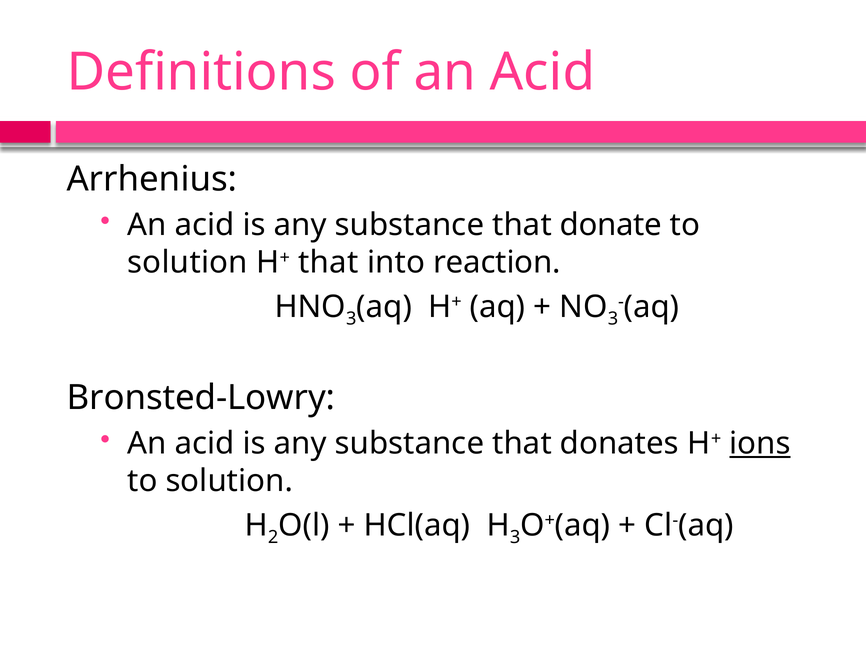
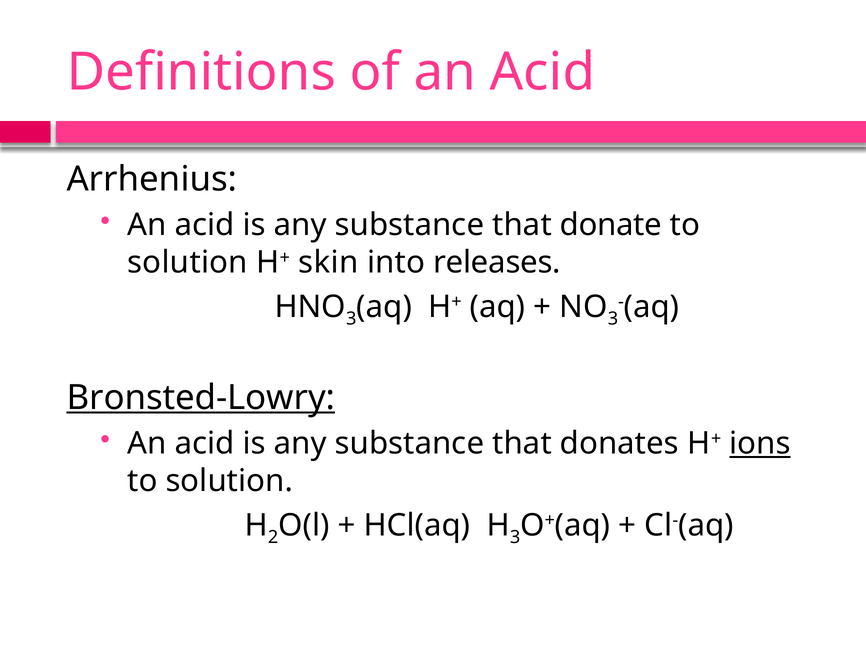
H+ that: that -> skin
reaction: reaction -> releases
Bronsted-Lowry underline: none -> present
